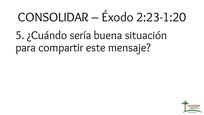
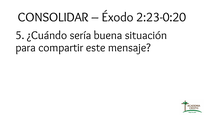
2:23-1:20: 2:23-1:20 -> 2:23-0:20
